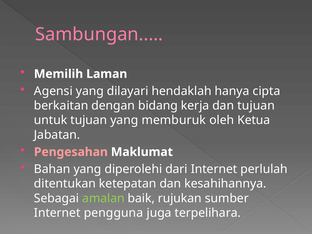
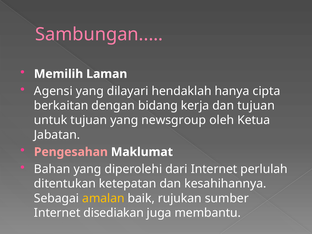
memburuk: memburuk -> newsgroup
amalan colour: light green -> yellow
pengguna: pengguna -> disediakan
terpelihara: terpelihara -> membantu
